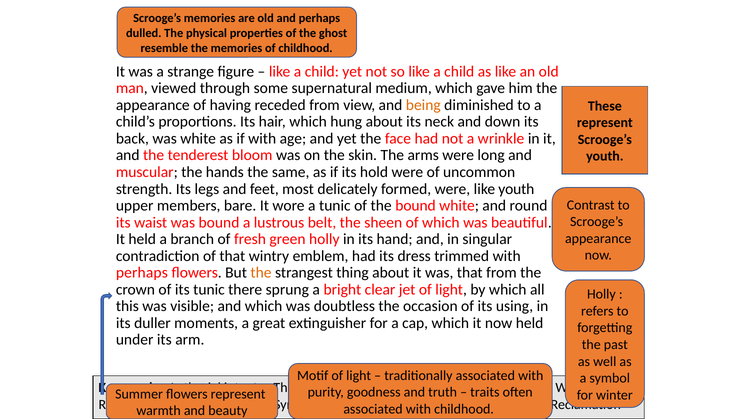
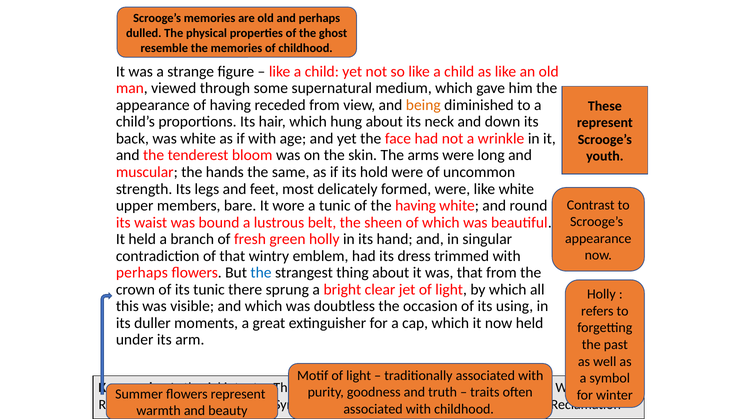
like youth: youth -> white
the bound: bound -> having
the at (261, 272) colour: orange -> blue
